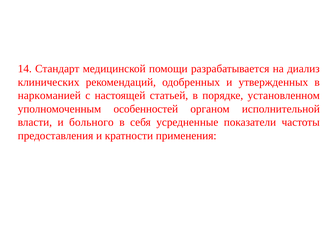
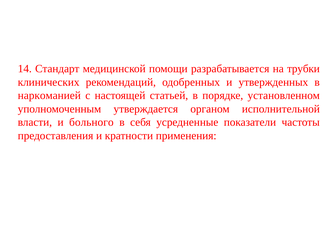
диализ: диализ -> трубки
особенностей: особенностей -> утверждается
